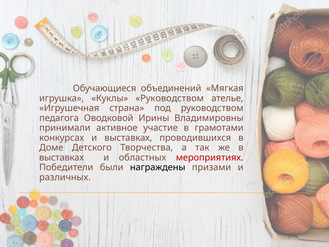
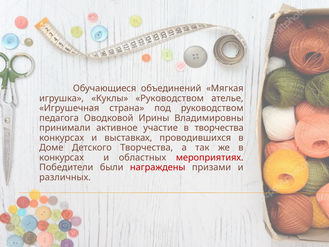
в грамотами: грамотами -> творчества
выставках at (62, 157): выставках -> конкурсах
награждены colour: black -> red
